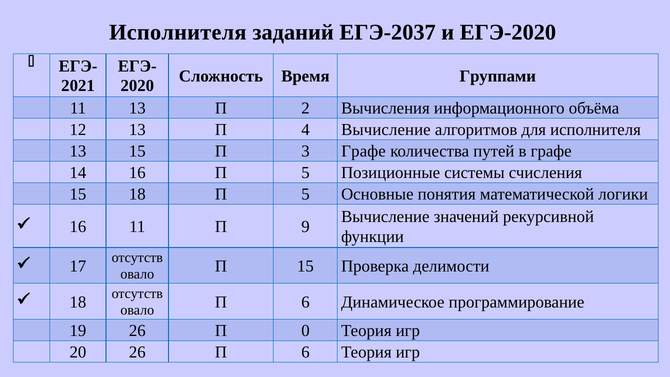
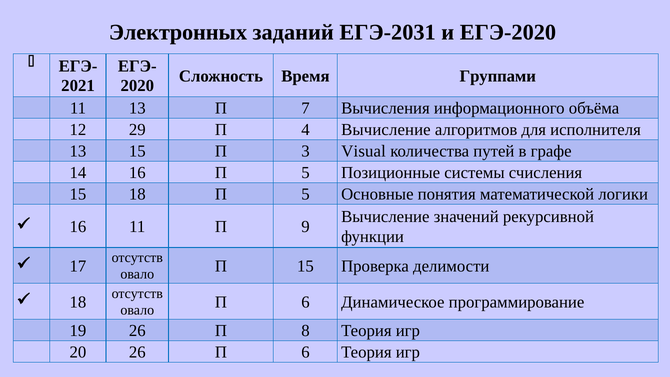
Исполнителя at (178, 32): Исполнителя -> Электронных
ЕГЭ-2037: ЕГЭ-2037 -> ЕГЭ-2031
2: 2 -> 7
12 13: 13 -> 29
3 Графе: Графе -> Visual
0: 0 -> 8
